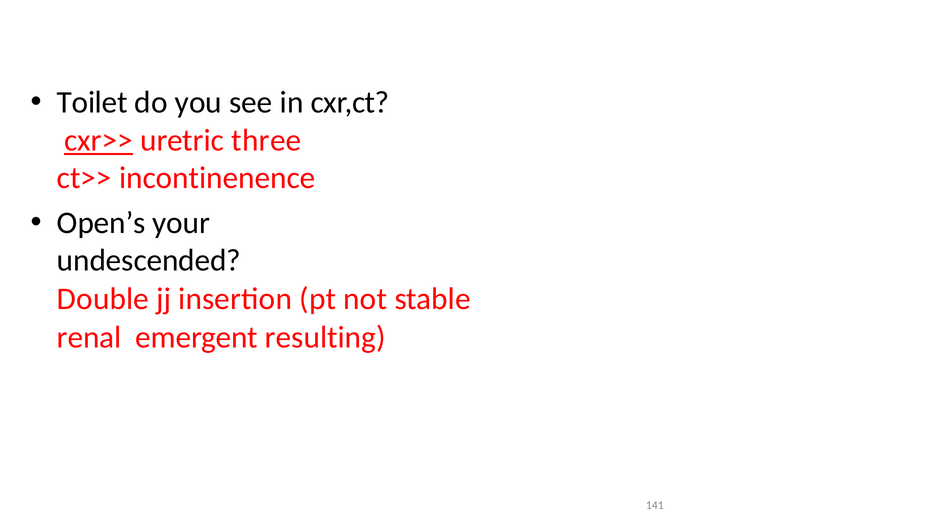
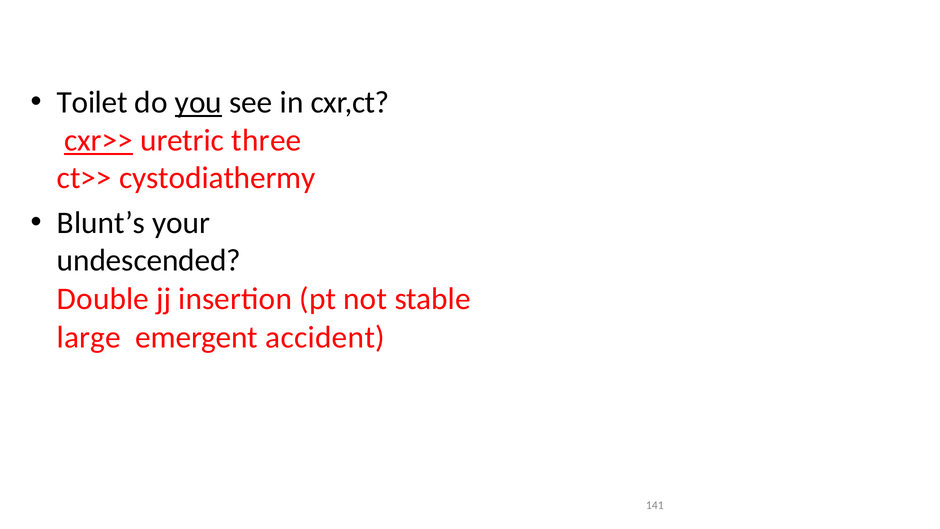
you underline: none -> present
incontinenence: incontinenence -> cystodiathermy
Open’s: Open’s -> Blunt’s
renal: renal -> large
resulting: resulting -> accident
